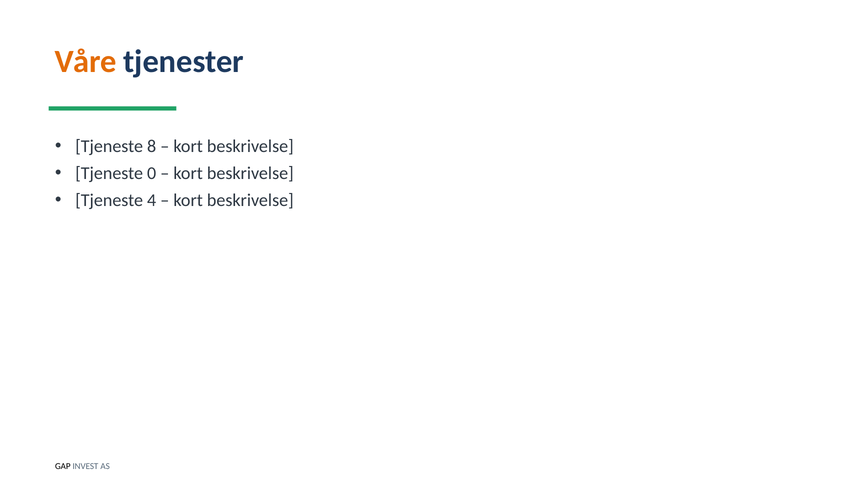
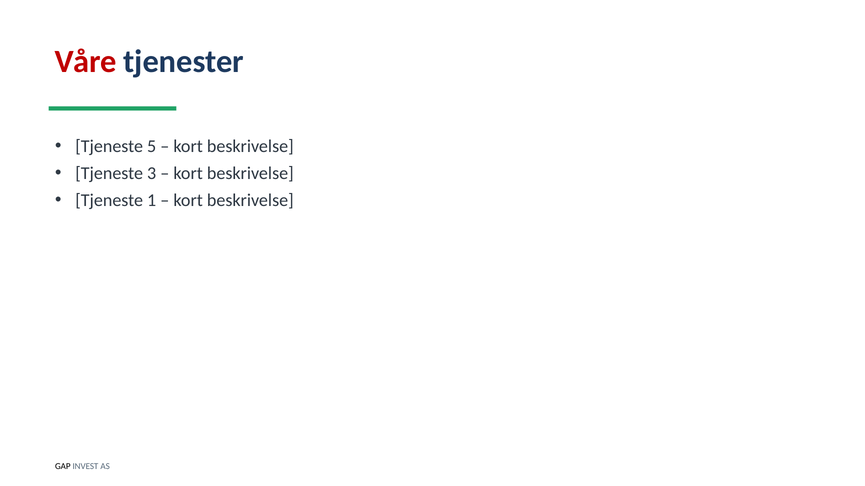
Våre colour: orange -> red
8: 8 -> 5
0: 0 -> 3
4: 4 -> 1
